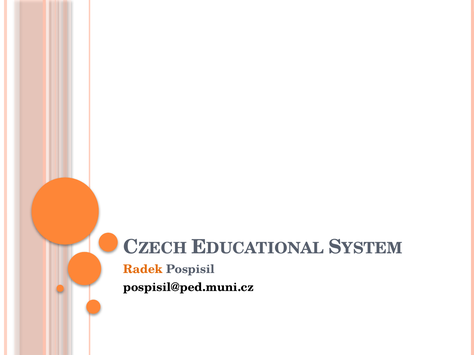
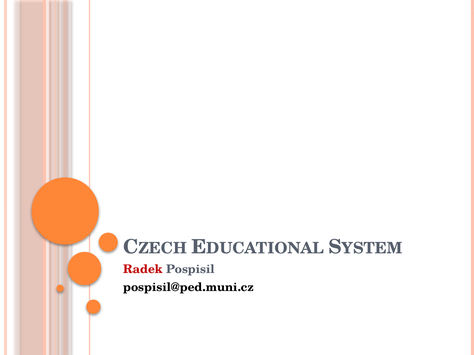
Radek colour: orange -> red
